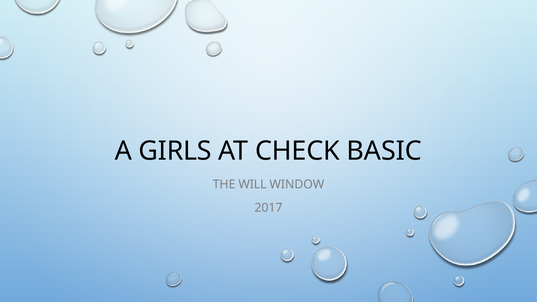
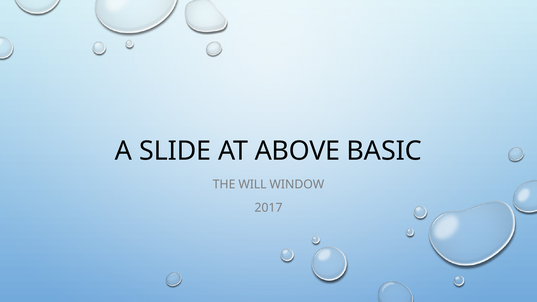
GIRLS: GIRLS -> SLIDE
CHECK: CHECK -> ABOVE
